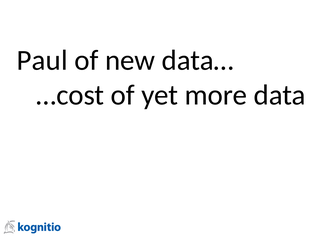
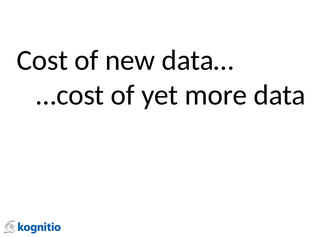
Paul: Paul -> Cost
